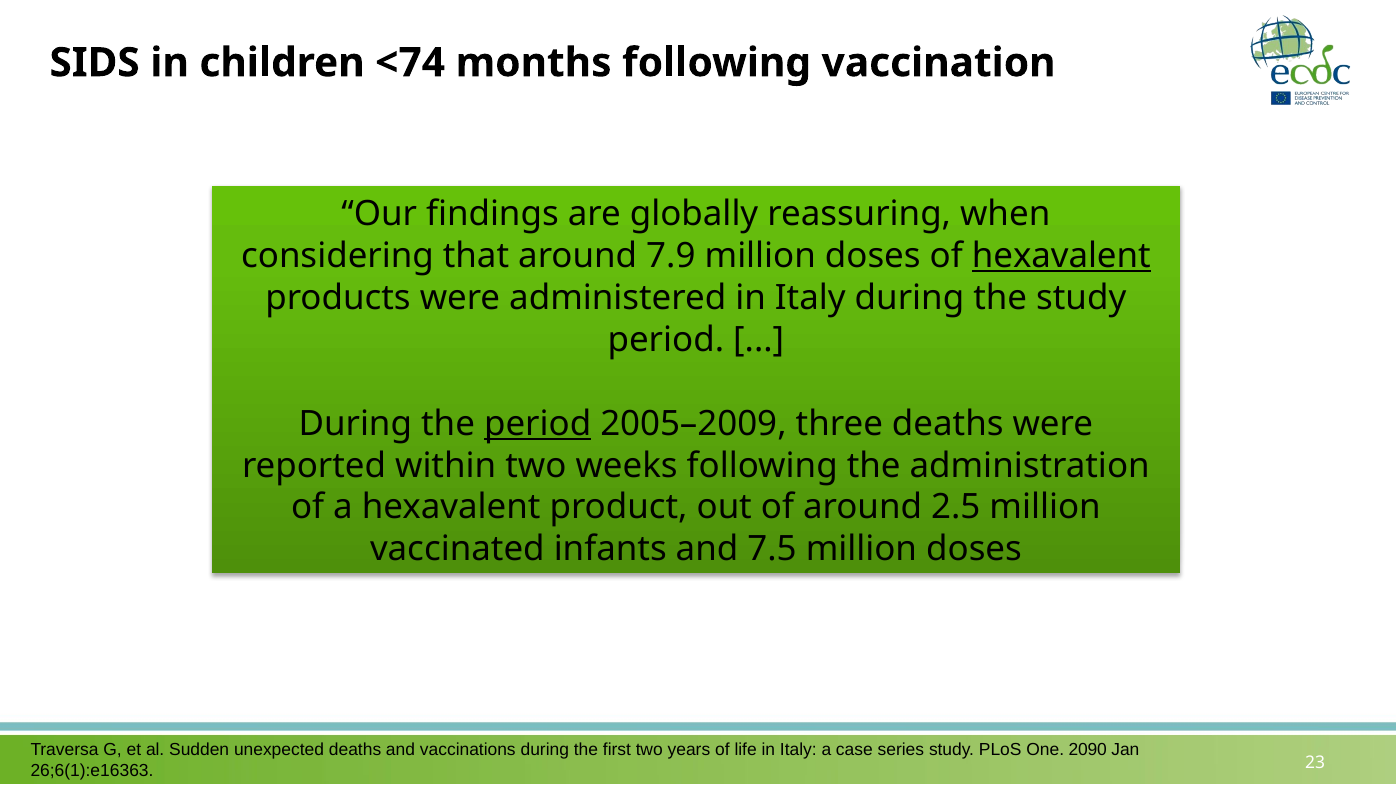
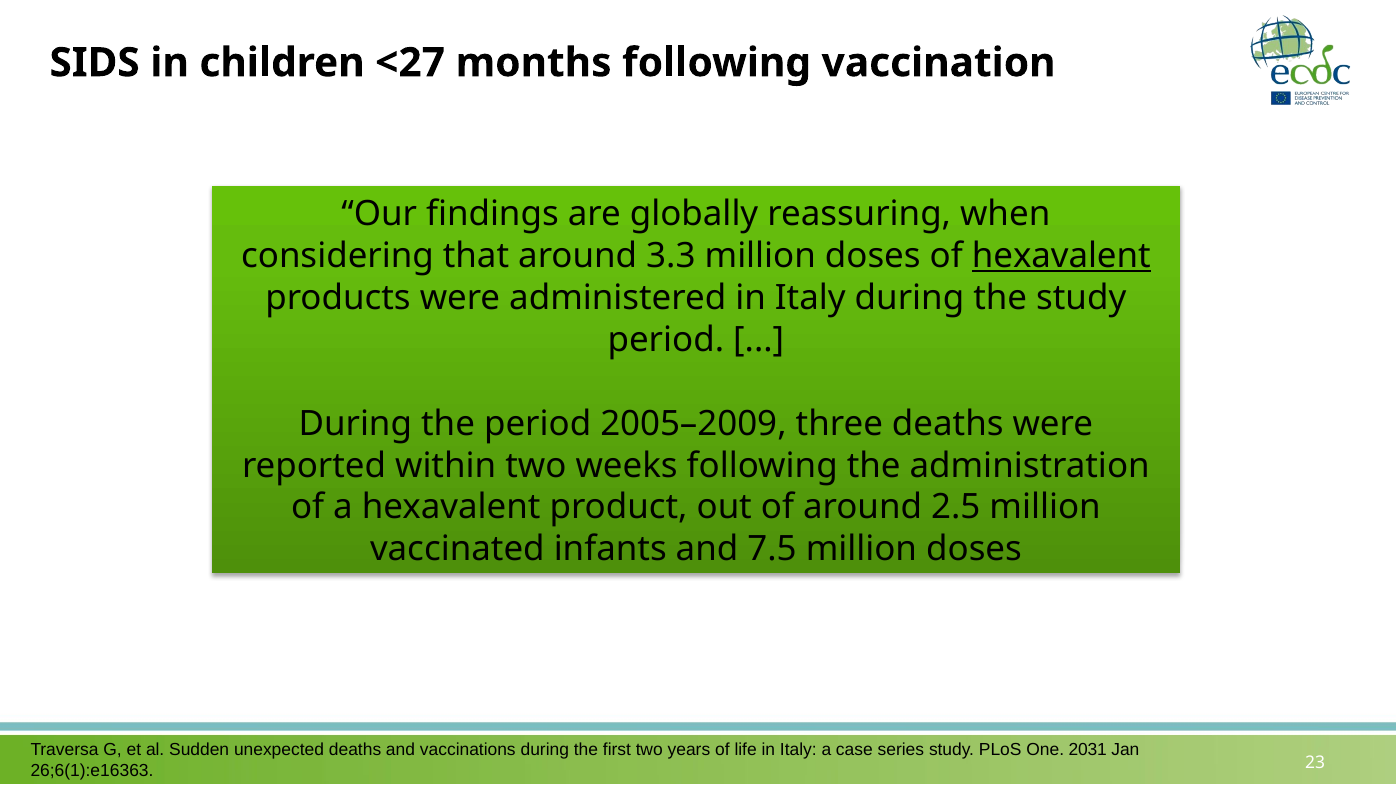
<74: <74 -> <27
7.9: 7.9 -> 3.3
period at (538, 424) underline: present -> none
2090: 2090 -> 2031
